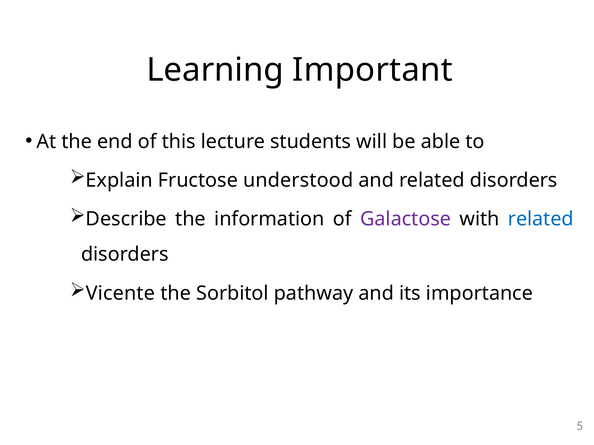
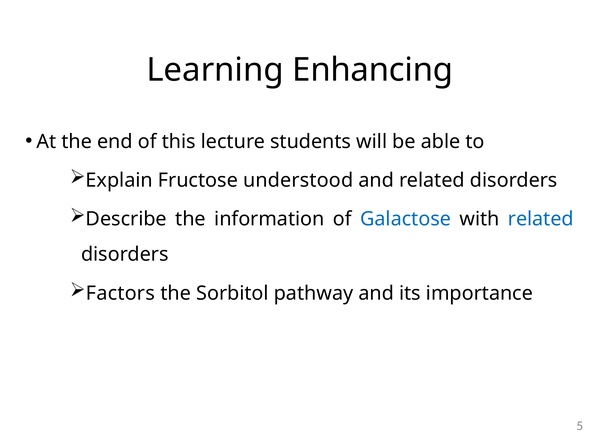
Important: Important -> Enhancing
Galactose colour: purple -> blue
Vicente: Vicente -> Factors
